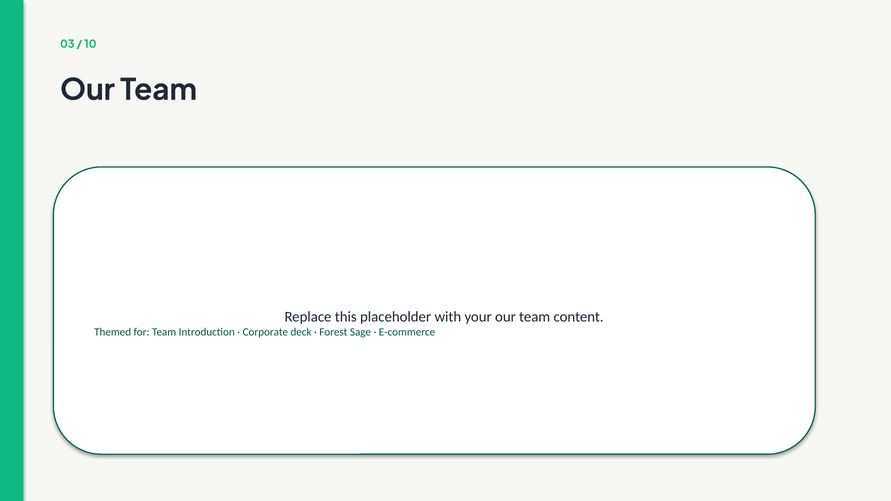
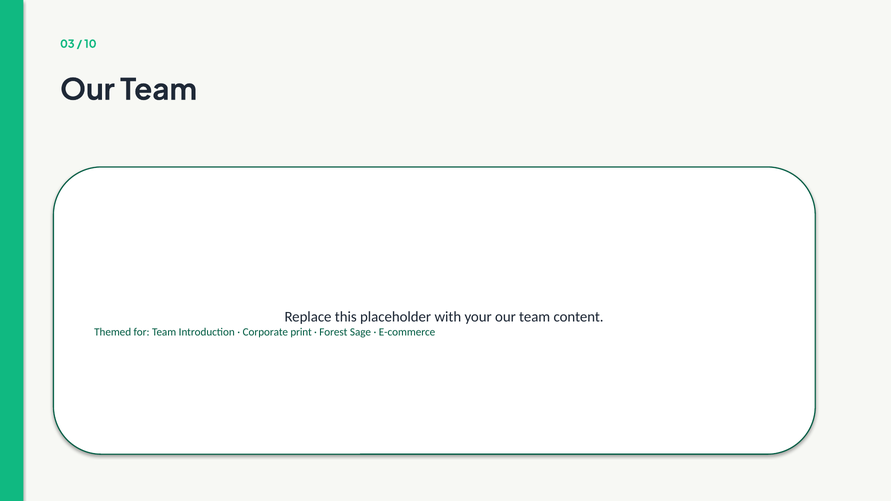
deck: deck -> print
